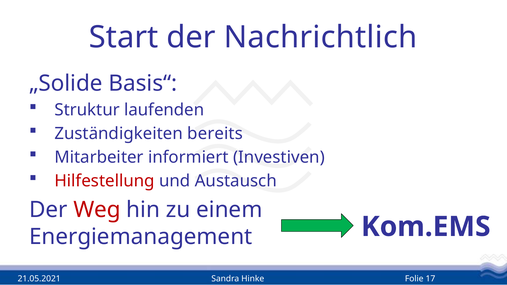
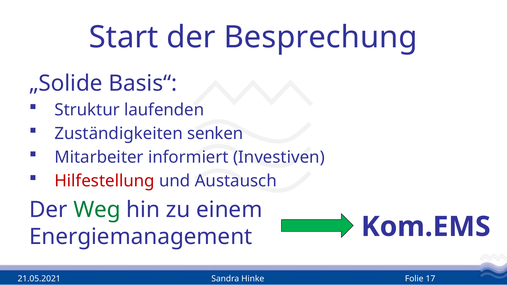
Nachrichtlich: Nachrichtlich -> Besprechung
bereits: bereits -> senken
Weg colour: red -> green
